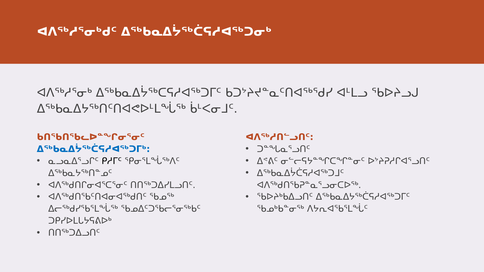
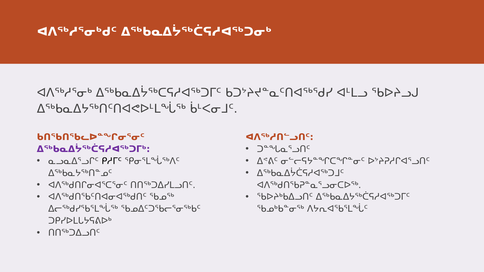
ᐃᖅᑲᓇᐃᔮᖅᑖᕋᓱᐊᖅᑐᒥᒃ colour: blue -> purple
